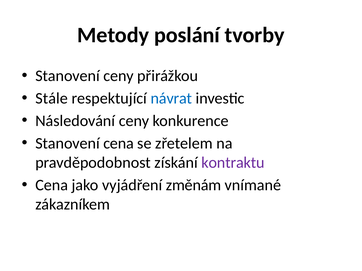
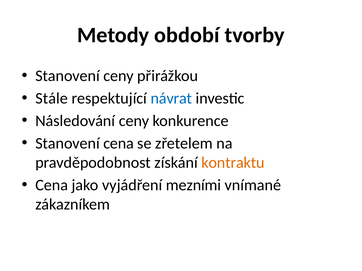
poslání: poslání -> období
kontraktu colour: purple -> orange
změnám: změnám -> mezními
